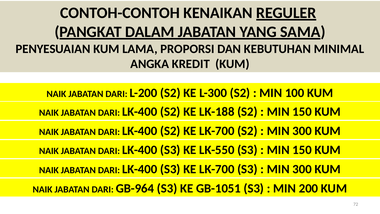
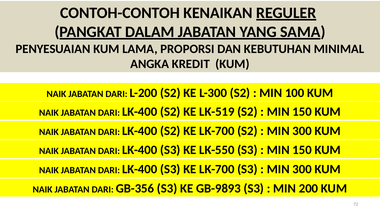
LK-188: LK-188 -> LK-519
GB-964: GB-964 -> GB-356
GB-1051: GB-1051 -> GB-9893
